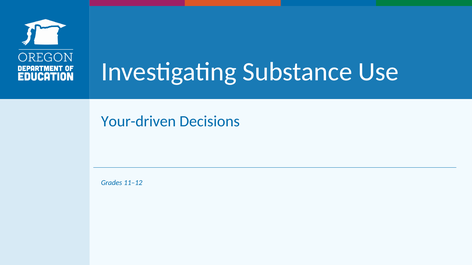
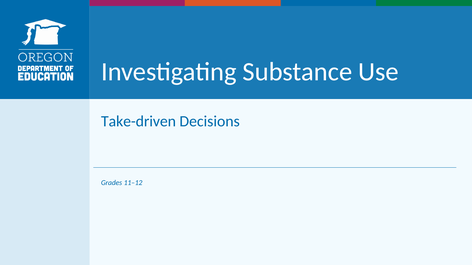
Your-driven: Your-driven -> Take-driven
